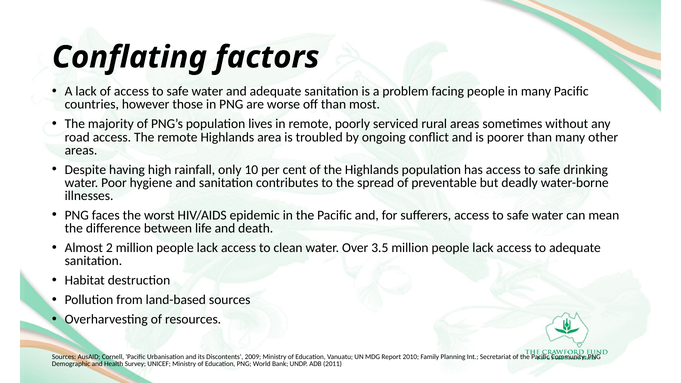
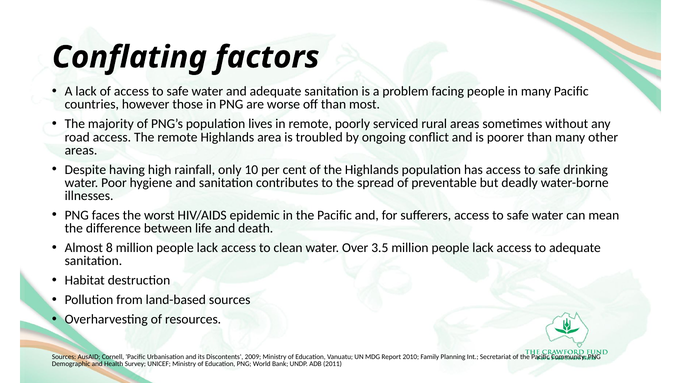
2: 2 -> 8
